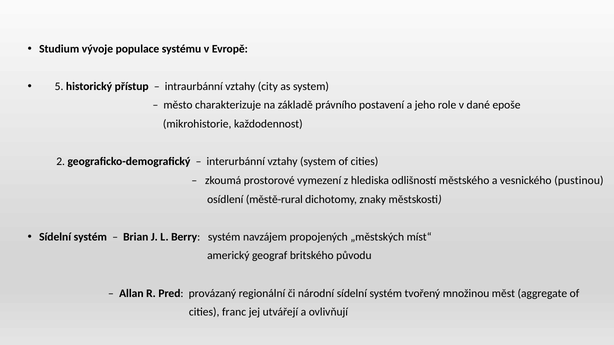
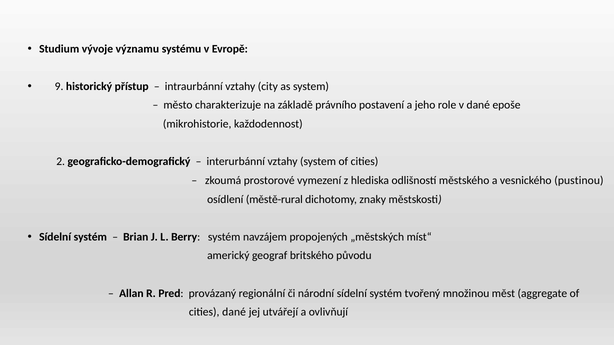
populace: populace -> významu
5: 5 -> 9
cities franc: franc -> dané
